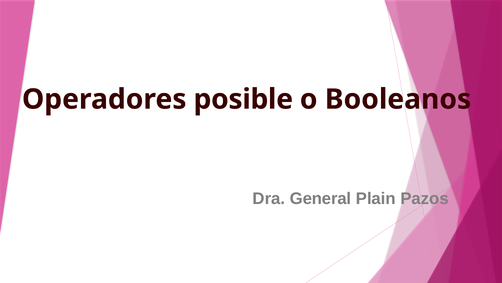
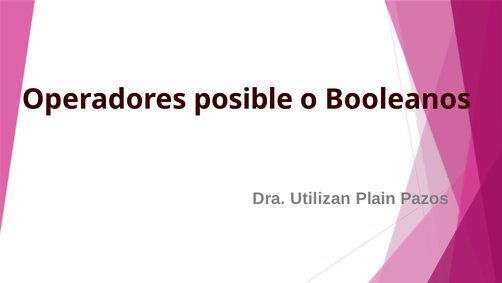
General: General -> Utilizan
